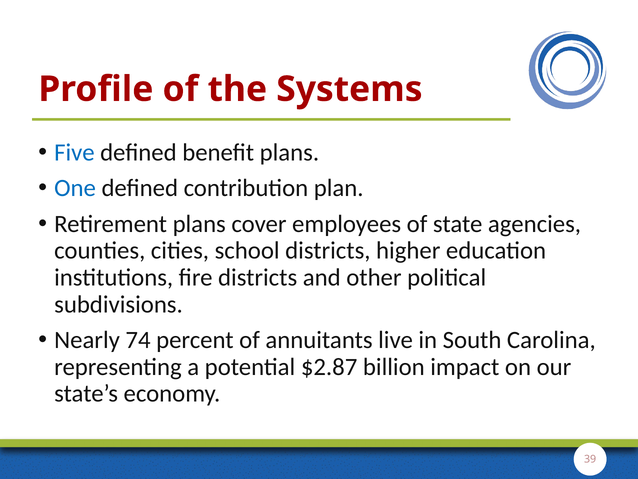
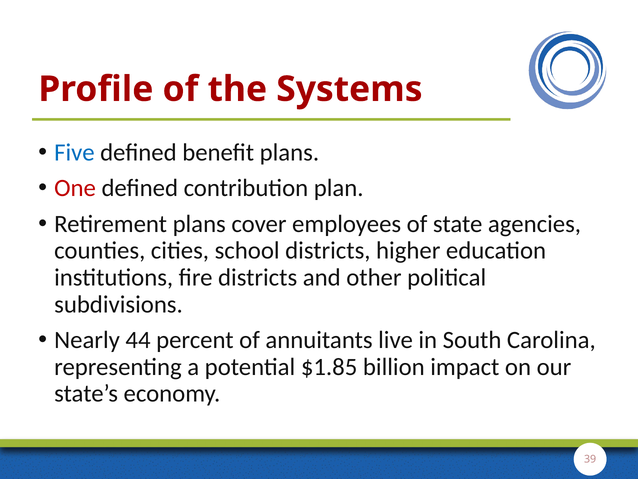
One colour: blue -> red
74: 74 -> 44
$2.87: $2.87 -> $1.85
